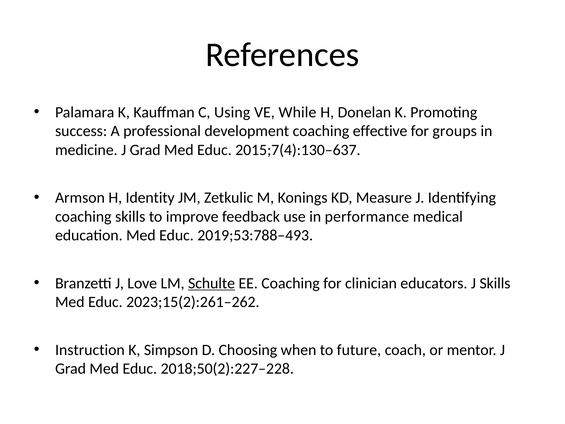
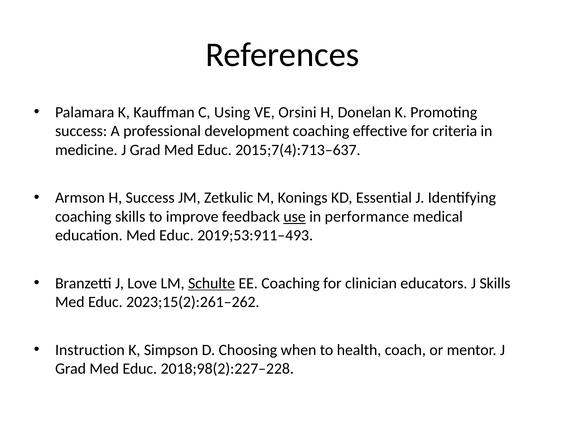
While: While -> Orsini
groups: groups -> criteria
2015;7(4):130–637: 2015;7(4):130–637 -> 2015;7(4):713–637
H Identity: Identity -> Success
Measure: Measure -> Essential
use underline: none -> present
2019;53:788–493: 2019;53:788–493 -> 2019;53:911–493
future: future -> health
2018;50(2):227–228: 2018;50(2):227–228 -> 2018;98(2):227–228
